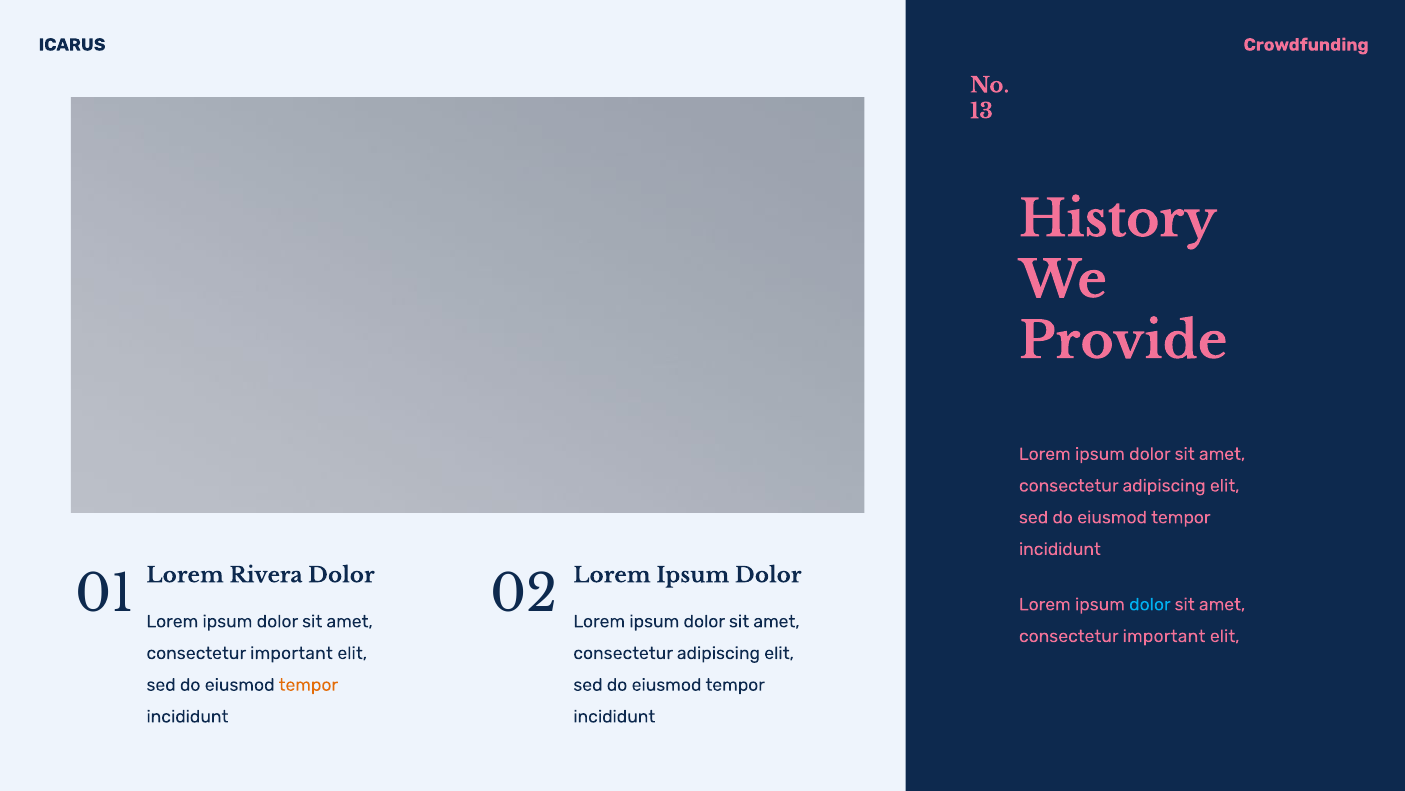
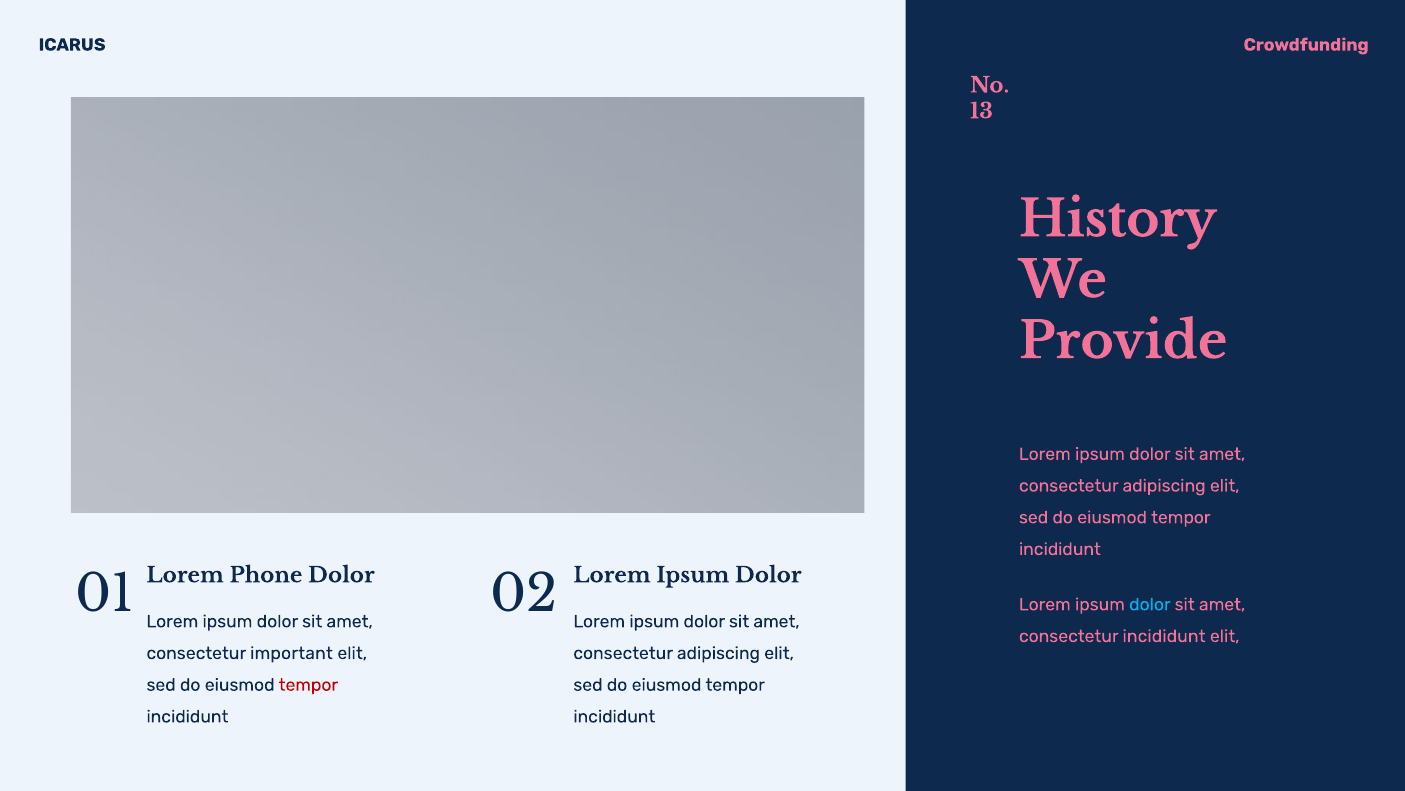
Rivera: Rivera -> Phone
important at (1164, 636): important -> incididunt
tempor at (308, 684) colour: orange -> red
